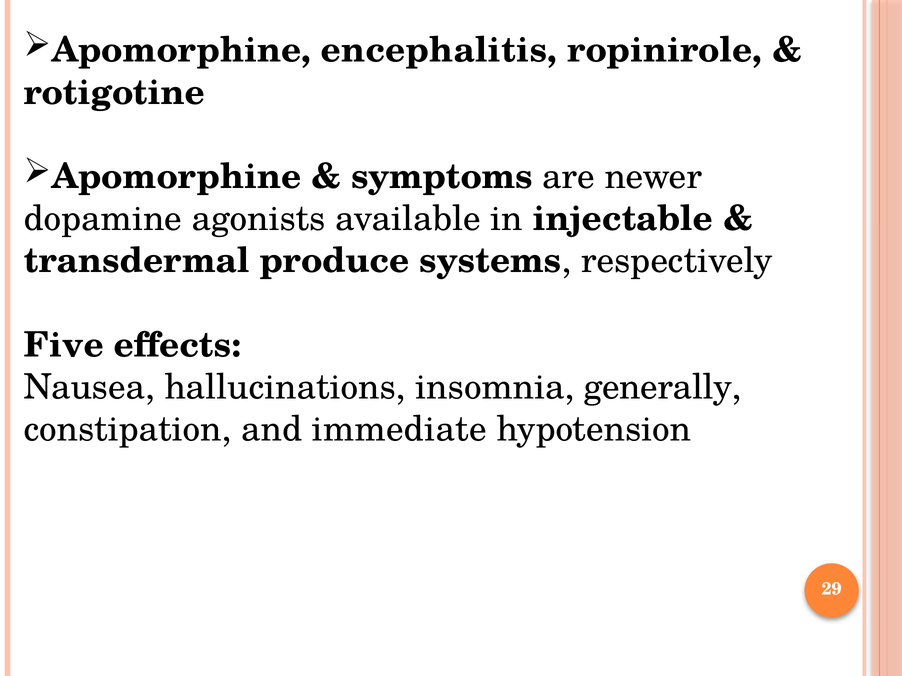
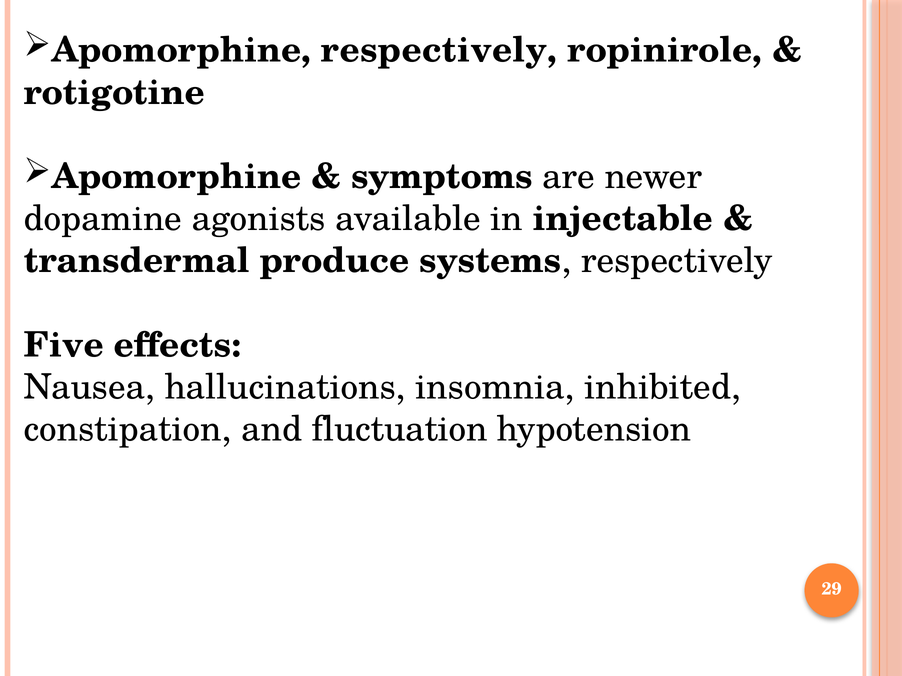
Apomorphine encephalitis: encephalitis -> respectively
generally: generally -> inhibited
immediate: immediate -> fluctuation
